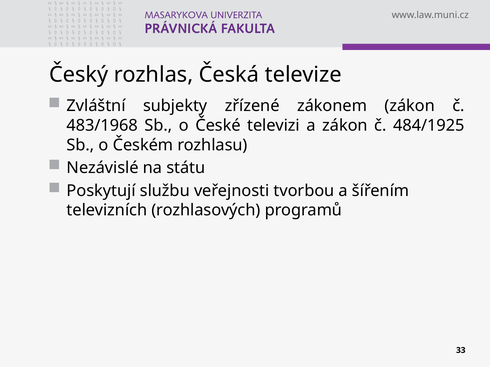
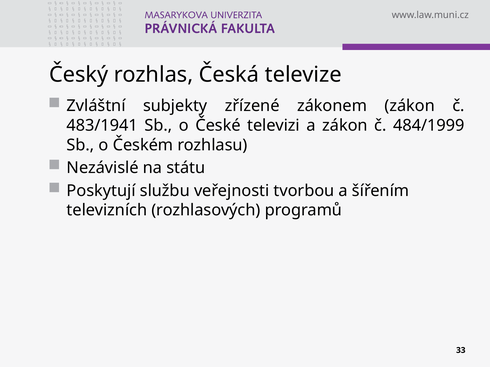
483/1968: 483/1968 -> 483/1941
484/1925: 484/1925 -> 484/1999
